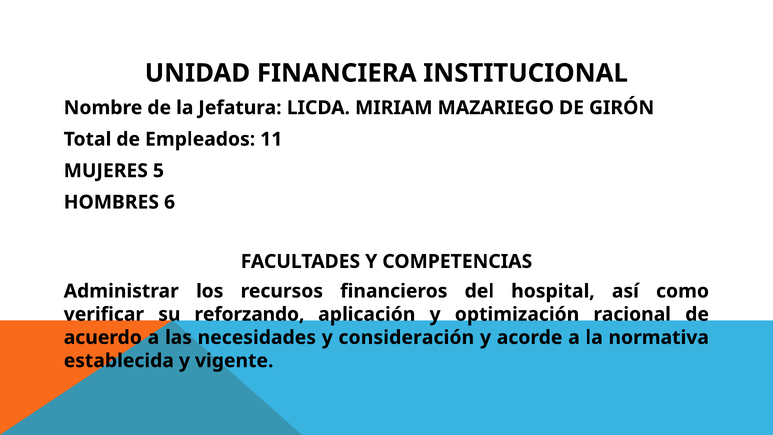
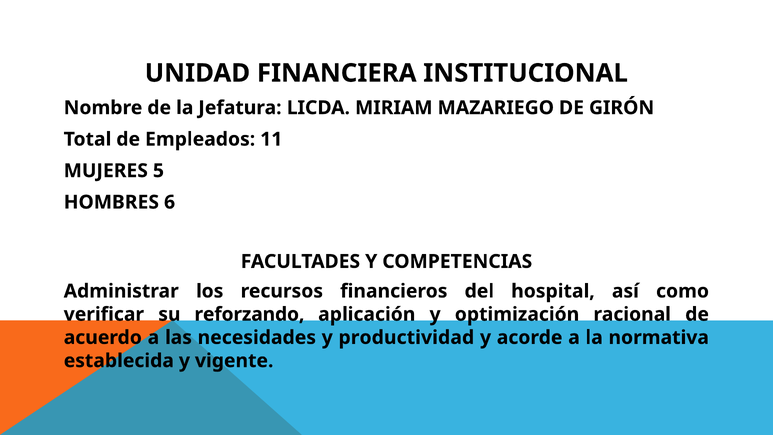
consideración: consideración -> productividad
